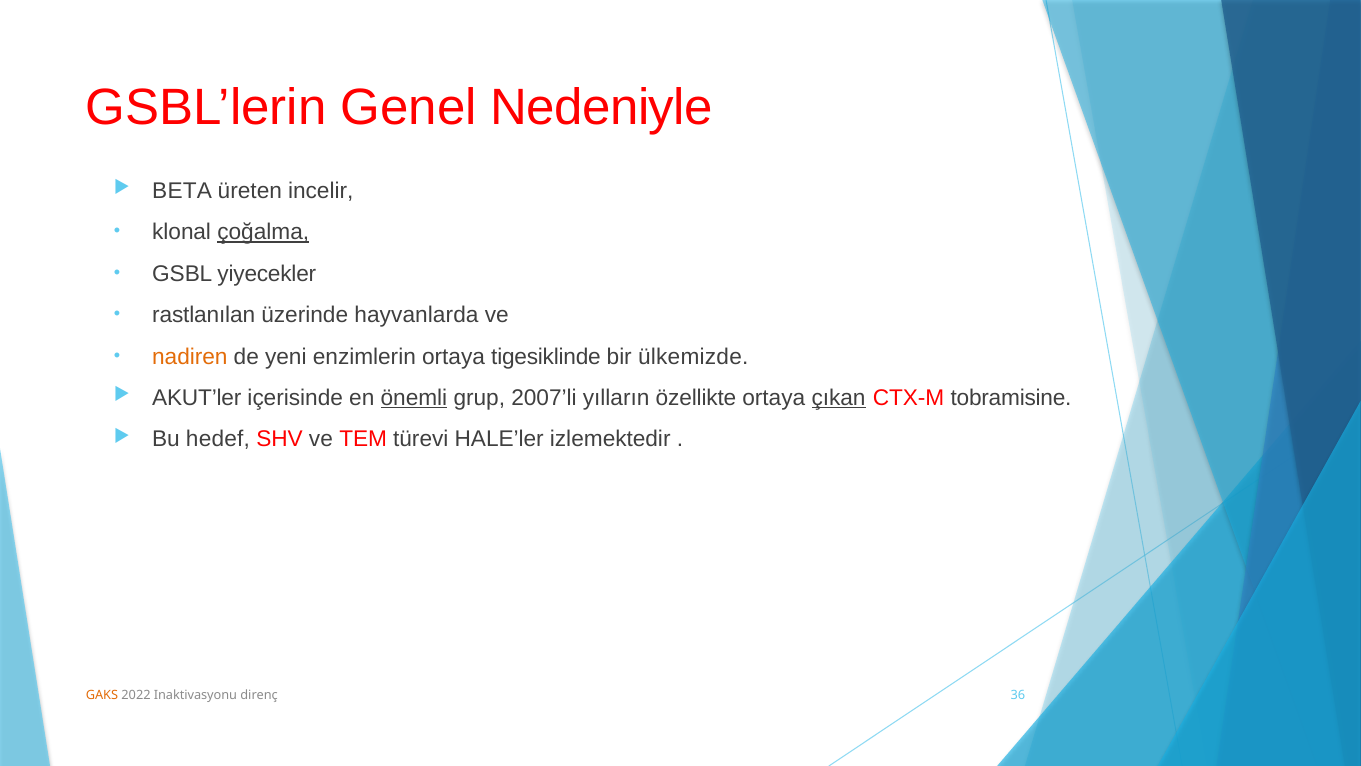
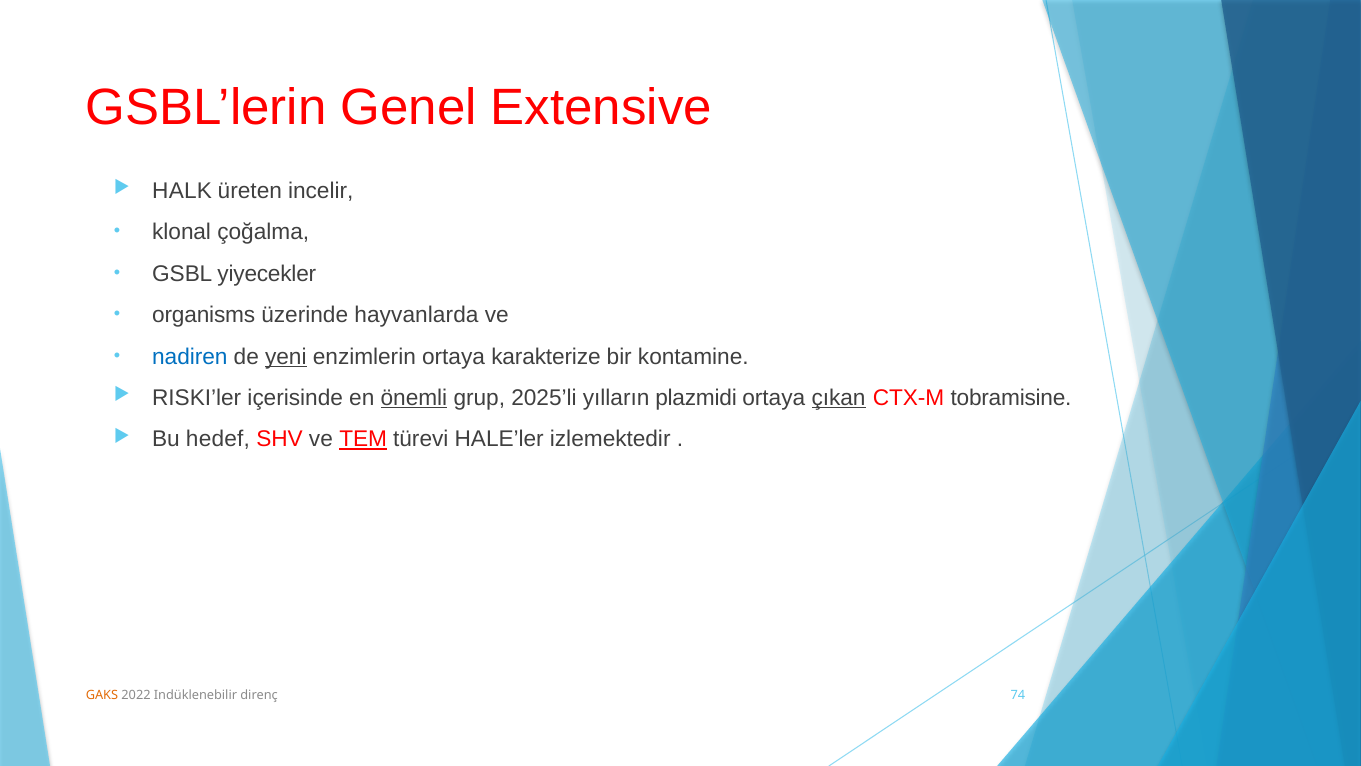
Nedeniyle: Nedeniyle -> Extensive
BETA: BETA -> HALK
çoğalma underline: present -> none
rastlanılan: rastlanılan -> organisms
nadiren colour: orange -> blue
yeni underline: none -> present
tigesiklinde: tigesiklinde -> karakterize
ülkemizde: ülkemizde -> kontamine
AKUT’ler: AKUT’ler -> RISKI’ler
2007’li: 2007’li -> 2025’li
özellikte: özellikte -> plazmidi
TEM underline: none -> present
Inaktivasyonu: Inaktivasyonu -> Indüklenebilir
36: 36 -> 74
